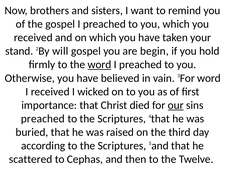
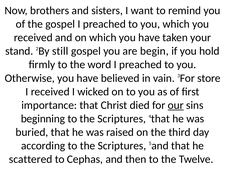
will: will -> still
word at (99, 65) underline: present -> none
3For word: word -> store
preached at (43, 119): preached -> beginning
